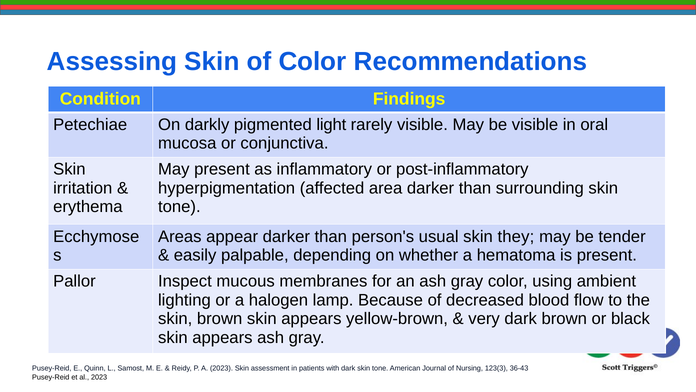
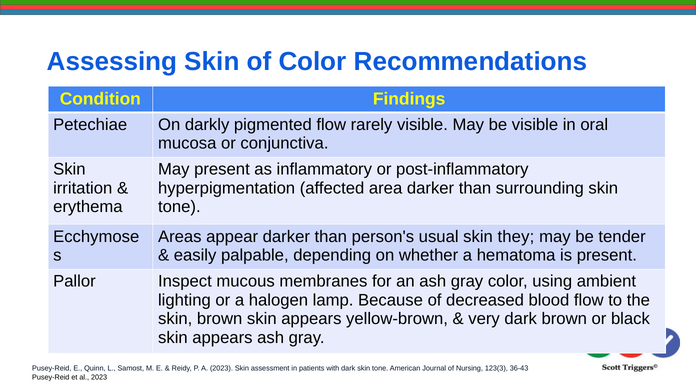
pigmented light: light -> flow
